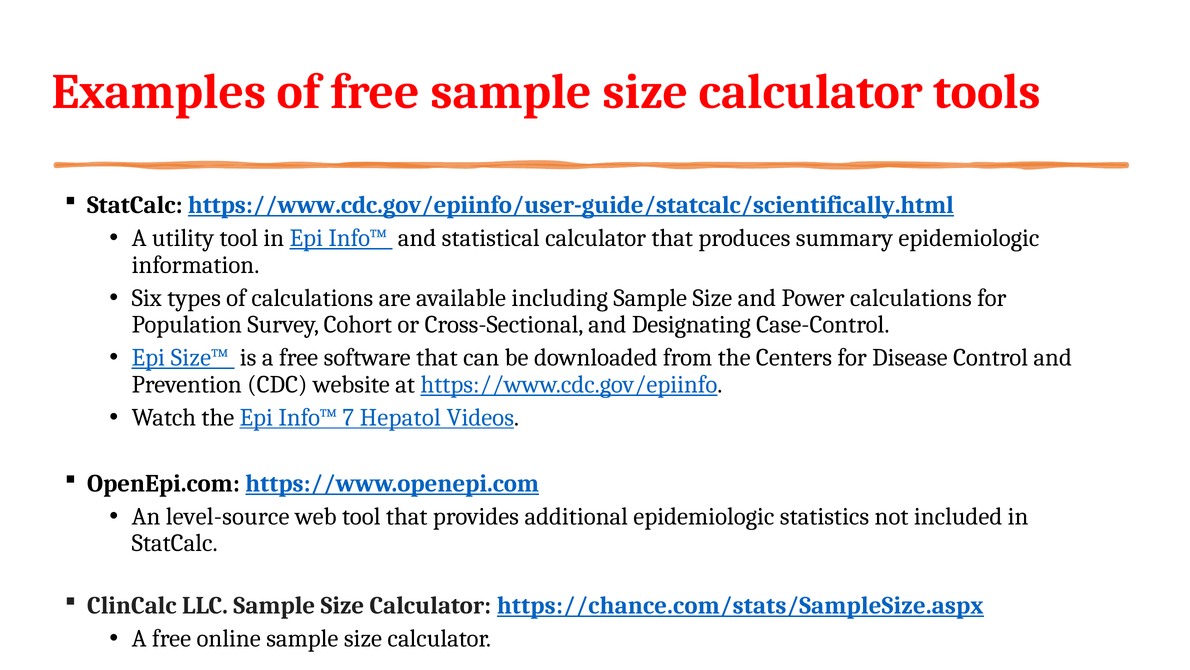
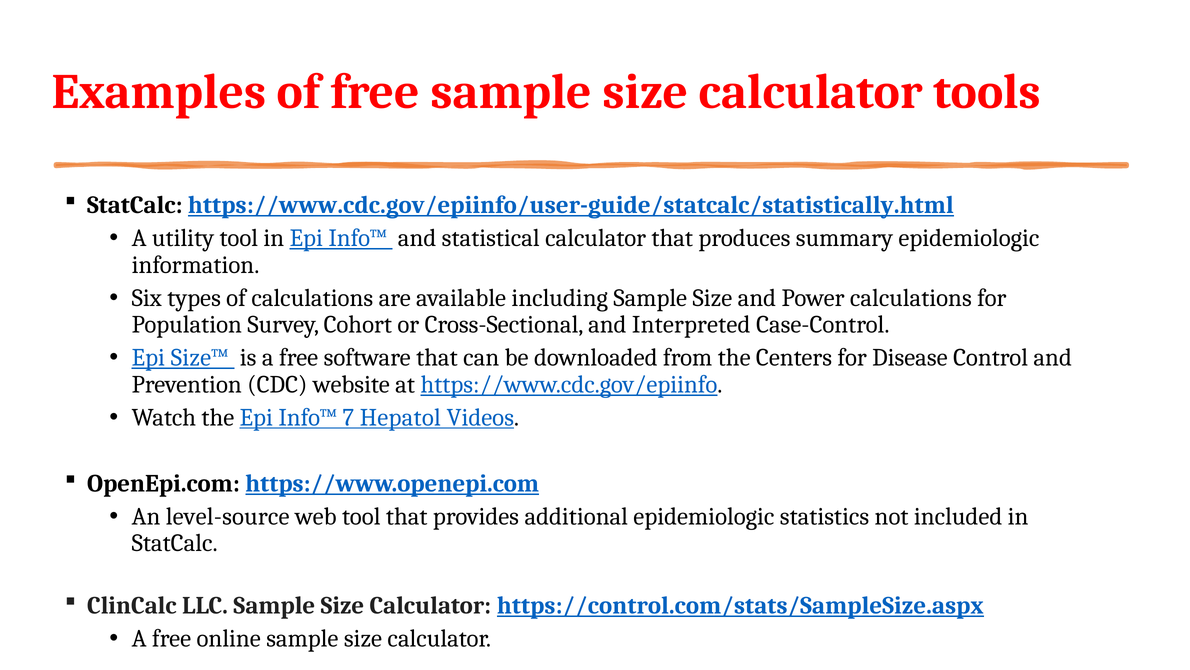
https://www.cdc.gov/epiinfo/user-guide/statcalc/scientifically.html: https://www.cdc.gov/epiinfo/user-guide/statcalc/scientifically.html -> https://www.cdc.gov/epiinfo/user-guide/statcalc/statistically.html
Designating: Designating -> Interpreted
https://chance.com/stats/SampleSize.aspx: https://chance.com/stats/SampleSize.aspx -> https://control.com/stats/SampleSize.aspx
